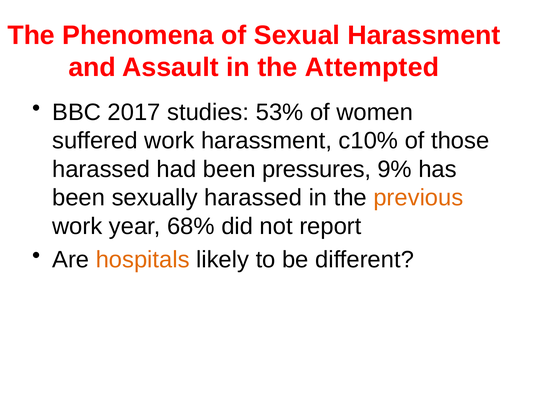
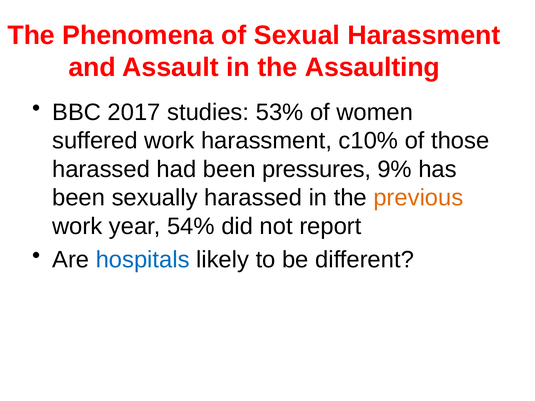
Attempted: Attempted -> Assaulting
68%: 68% -> 54%
hospitals colour: orange -> blue
